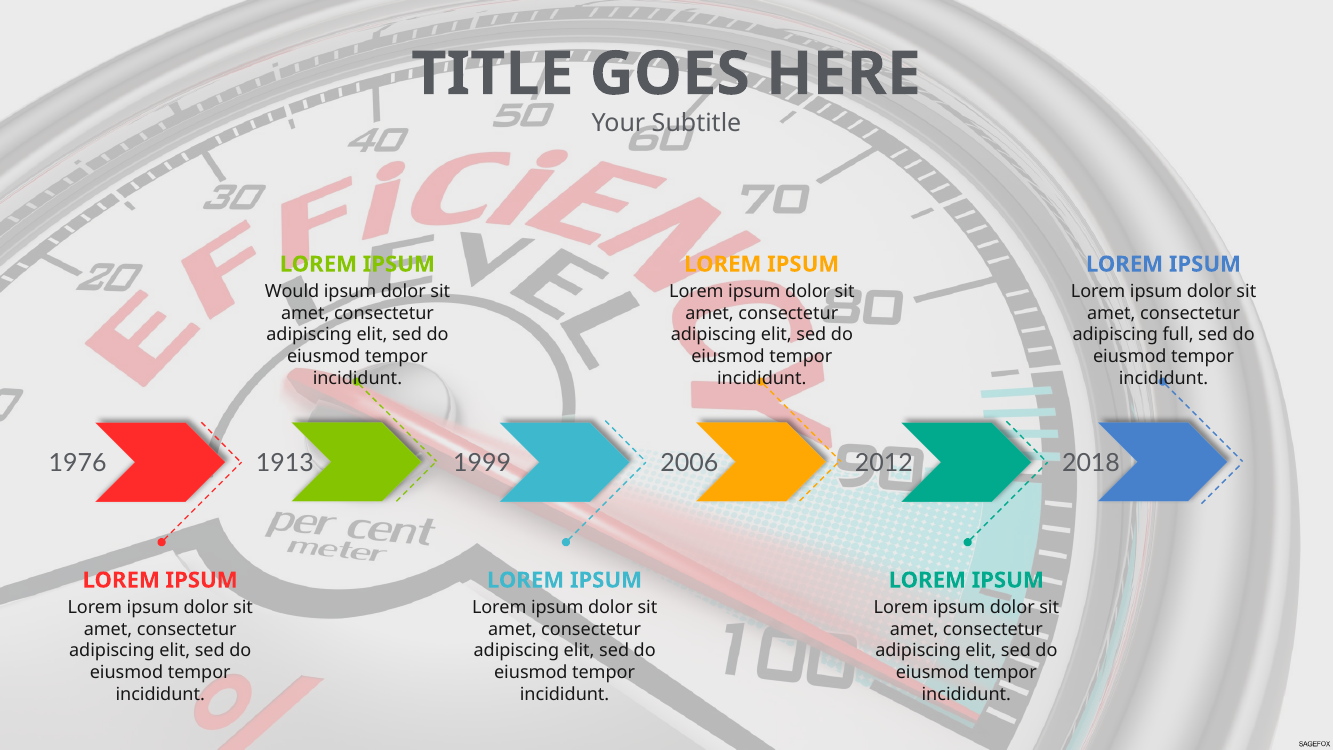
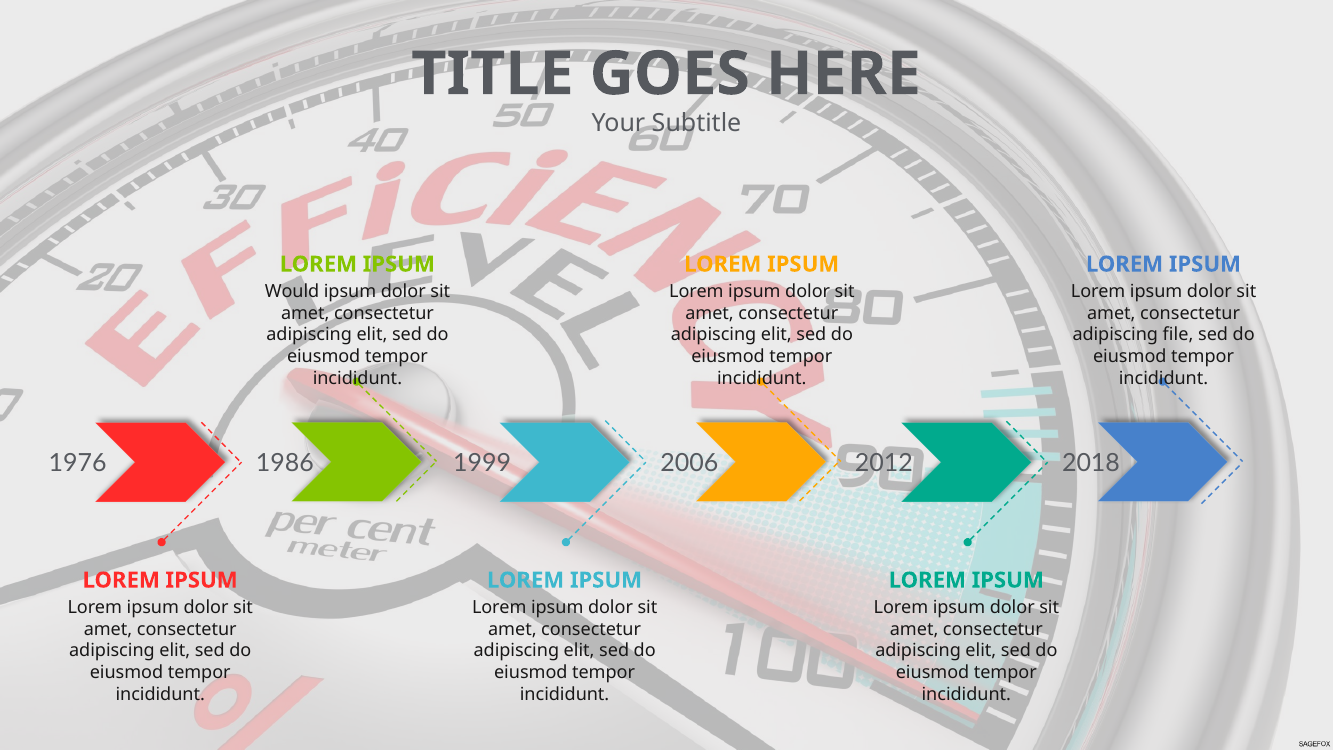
full: full -> file
1913: 1913 -> 1986
